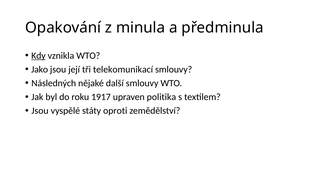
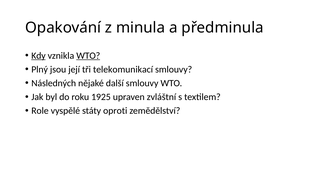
WTO at (88, 56) underline: none -> present
Jako: Jako -> Plný
1917: 1917 -> 1925
politika: politika -> zvláštní
Jsou at (40, 111): Jsou -> Role
